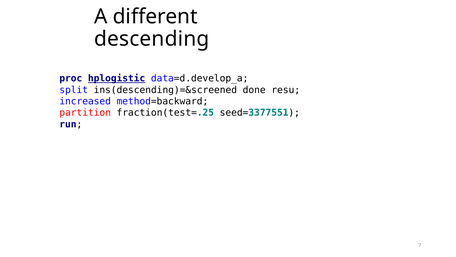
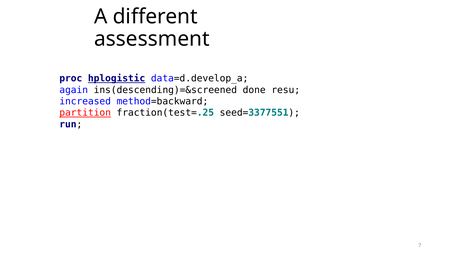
descending: descending -> assessment
split: split -> again
partition underline: none -> present
